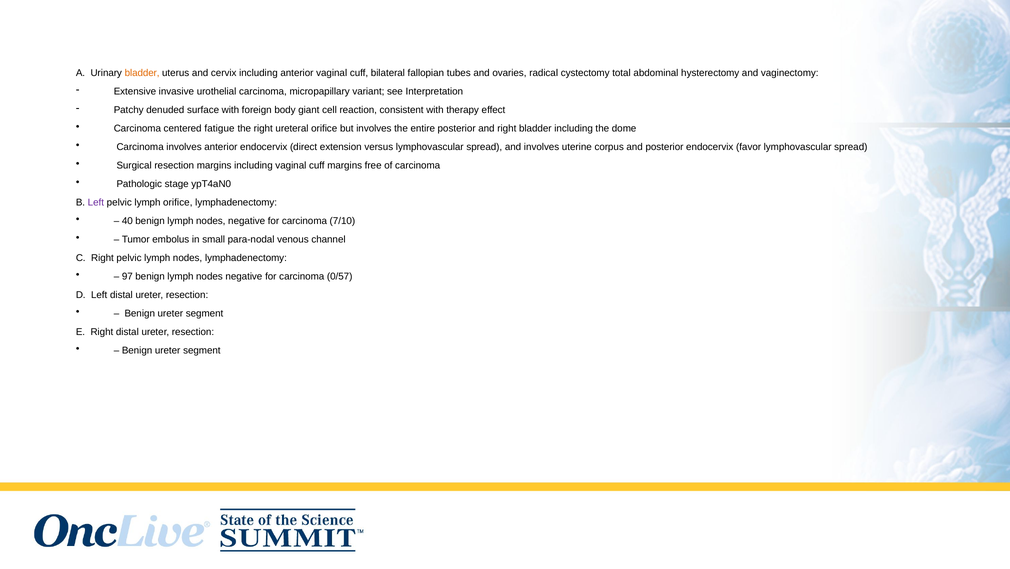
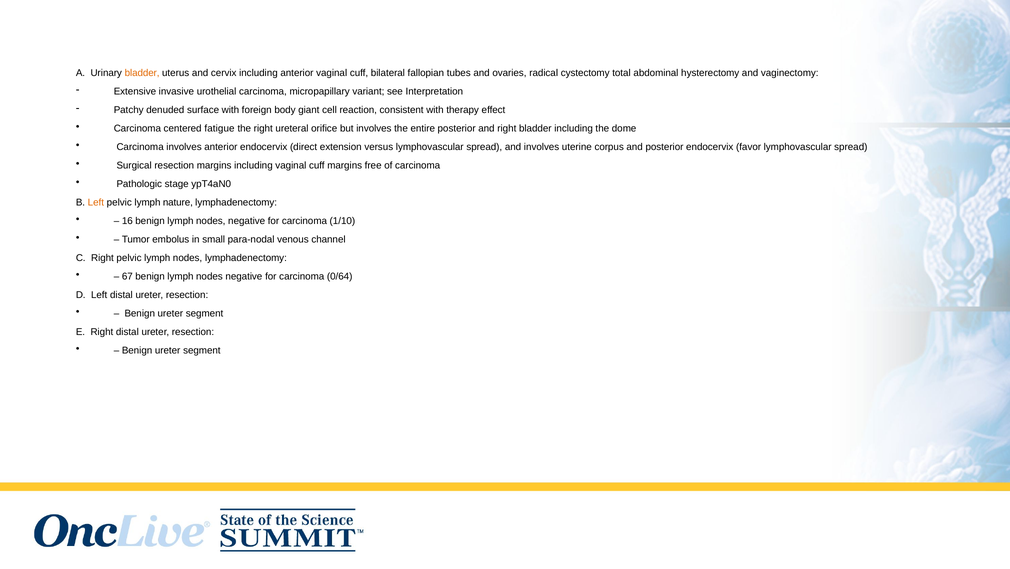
Left at (96, 202) colour: purple -> orange
lymph orifice: orifice -> nature
40: 40 -> 16
7/10: 7/10 -> 1/10
97: 97 -> 67
0/57: 0/57 -> 0/64
